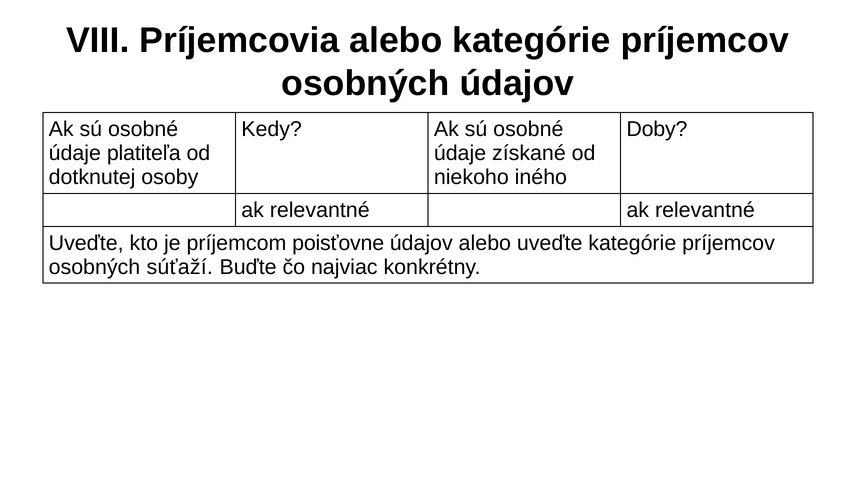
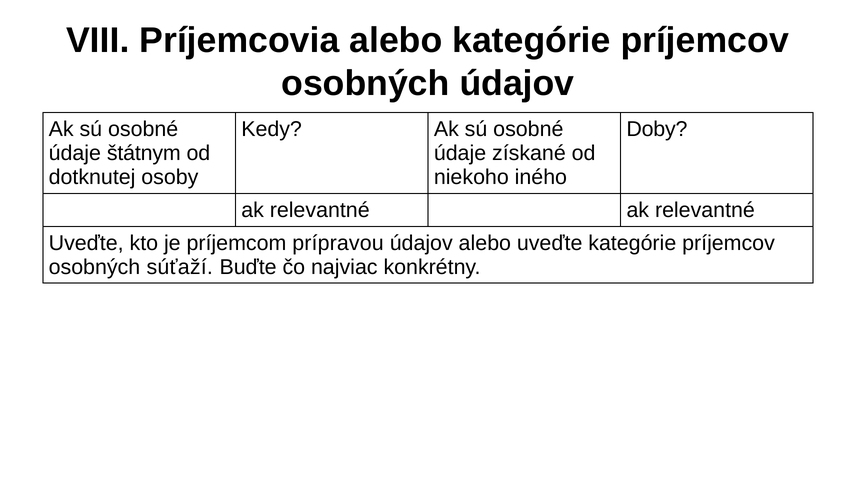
platiteľa: platiteľa -> štátnym
poisťovne: poisťovne -> prípravou
